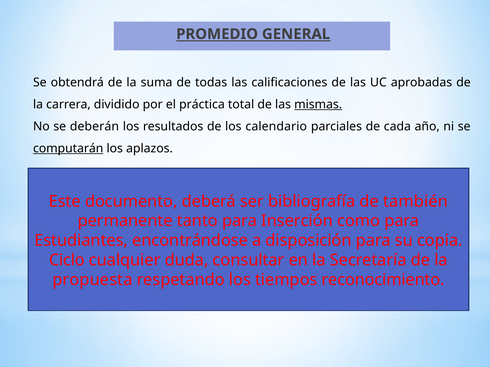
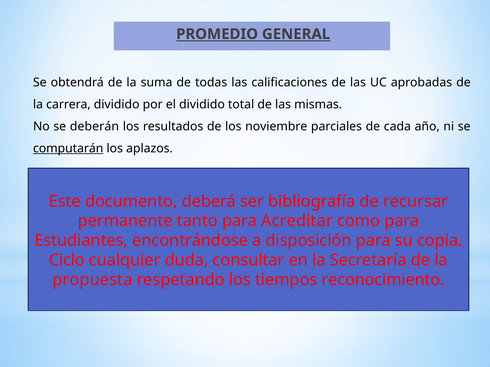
el práctica: práctica -> dividido
mismas underline: present -> none
calendario: calendario -> noviembre
también: también -> recursar
Inserción: Inserción -> Acreditar
